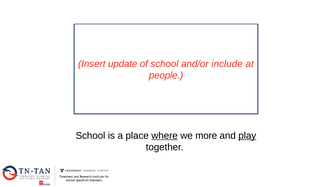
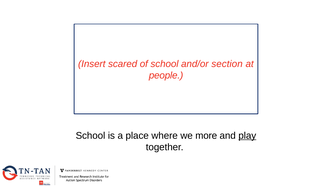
update: update -> scared
include: include -> section
where underline: present -> none
